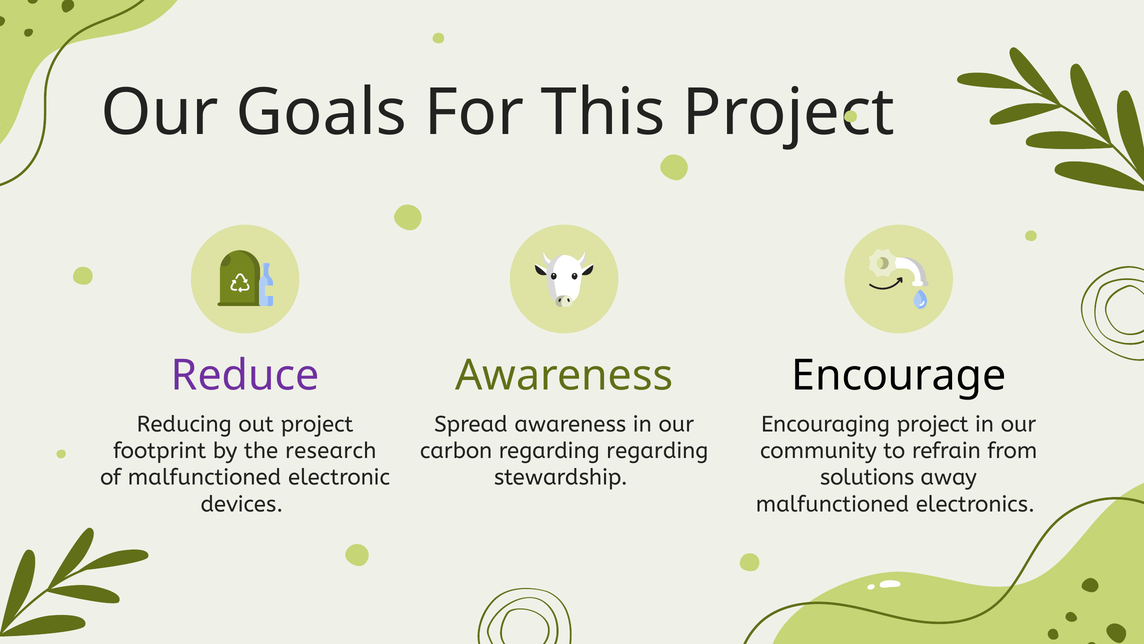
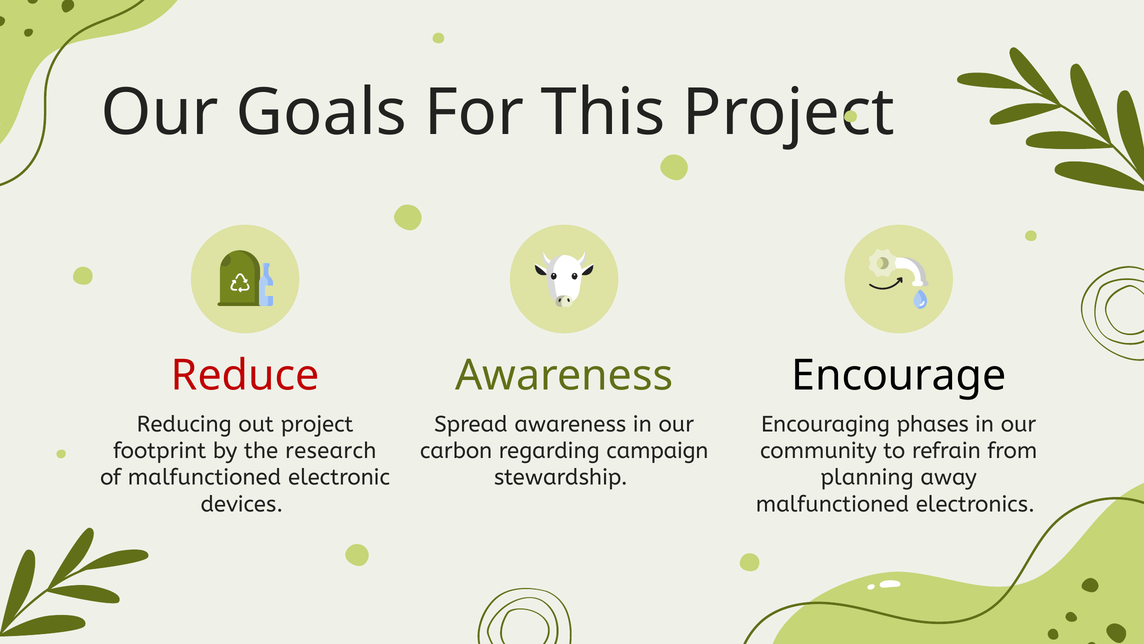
Reduce colour: purple -> red
Encouraging project: project -> phases
regarding regarding: regarding -> campaign
solutions: solutions -> planning
